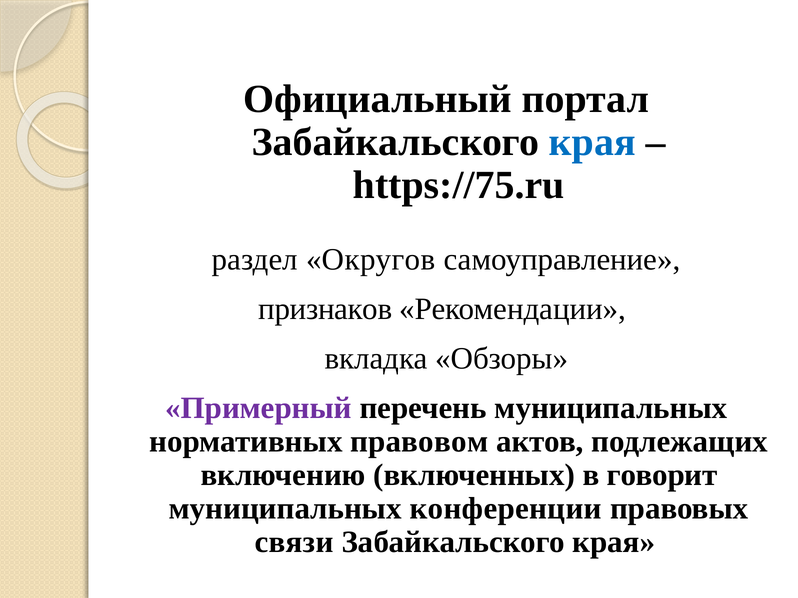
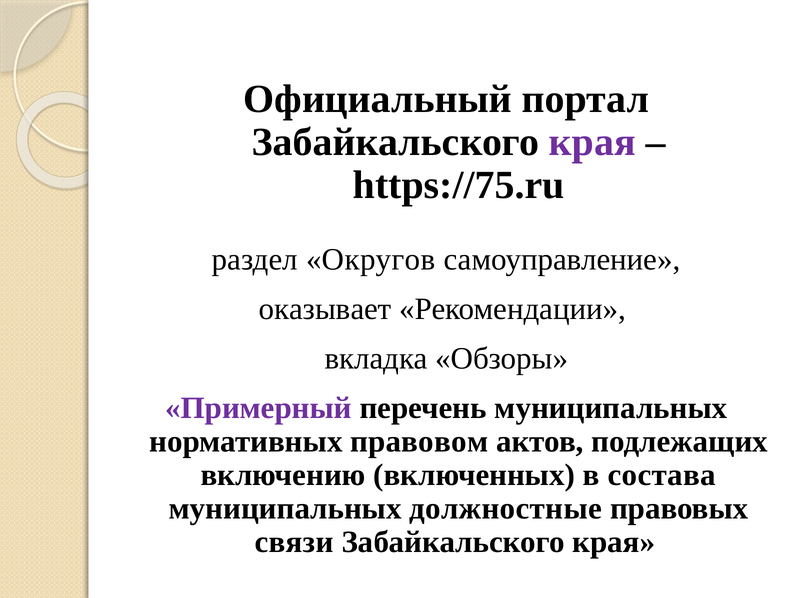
края at (592, 142) colour: blue -> purple
признаков: признаков -> оказывает
говорит: говорит -> состава
конференции: конференции -> должностные
